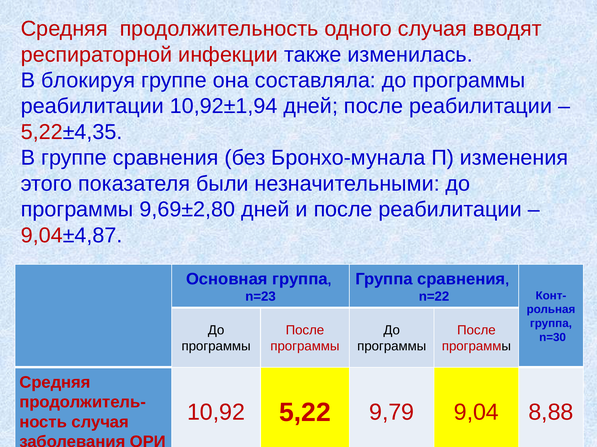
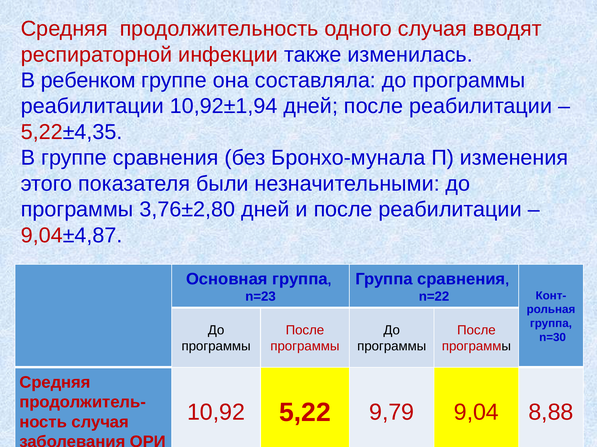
блокируя: блокируя -> ребенком
9,69±2,80: 9,69±2,80 -> 3,76±2,80
